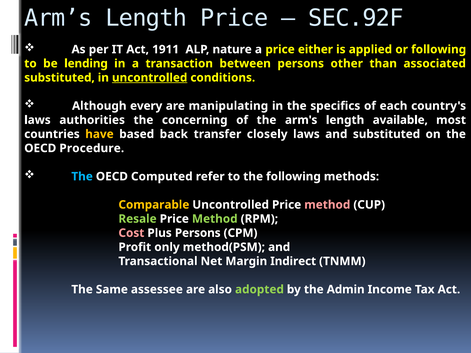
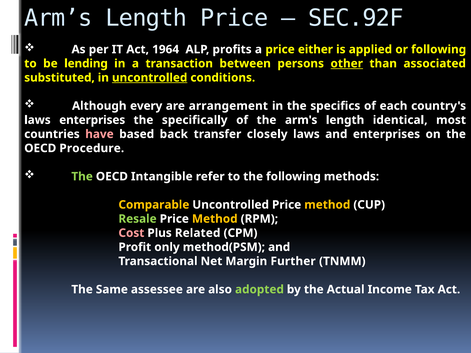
1911: 1911 -> 1964
nature: nature -> profits
other underline: none -> present
manipulating: manipulating -> arrangement
laws authorities: authorities -> enterprises
concerning: concerning -> specifically
available: available -> identical
have colour: yellow -> pink
and substituted: substituted -> enterprises
The at (82, 177) colour: light blue -> light green
Computed: Computed -> Intangible
method at (327, 205) colour: pink -> yellow
Method at (215, 219) colour: light green -> yellow
Plus Persons: Persons -> Related
Indirect: Indirect -> Further
Admin: Admin -> Actual
